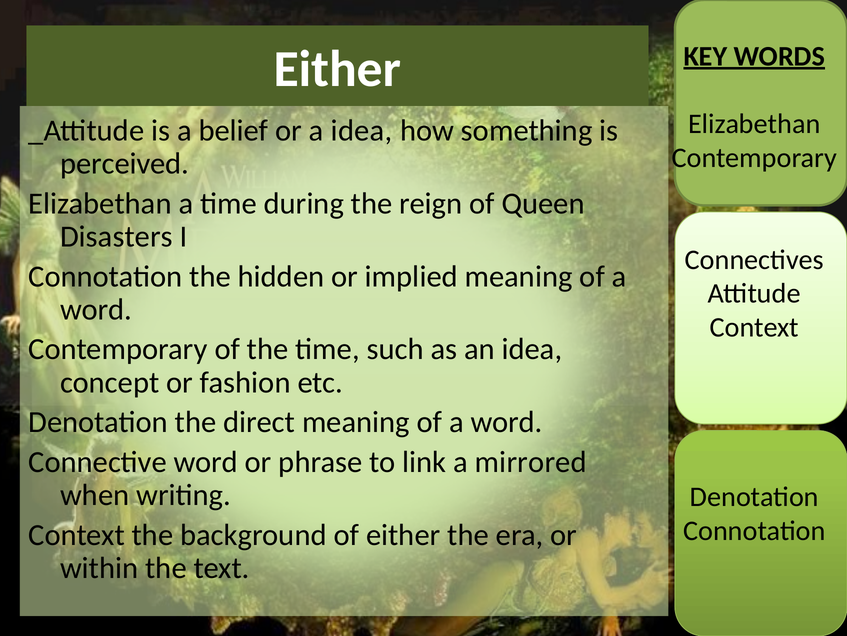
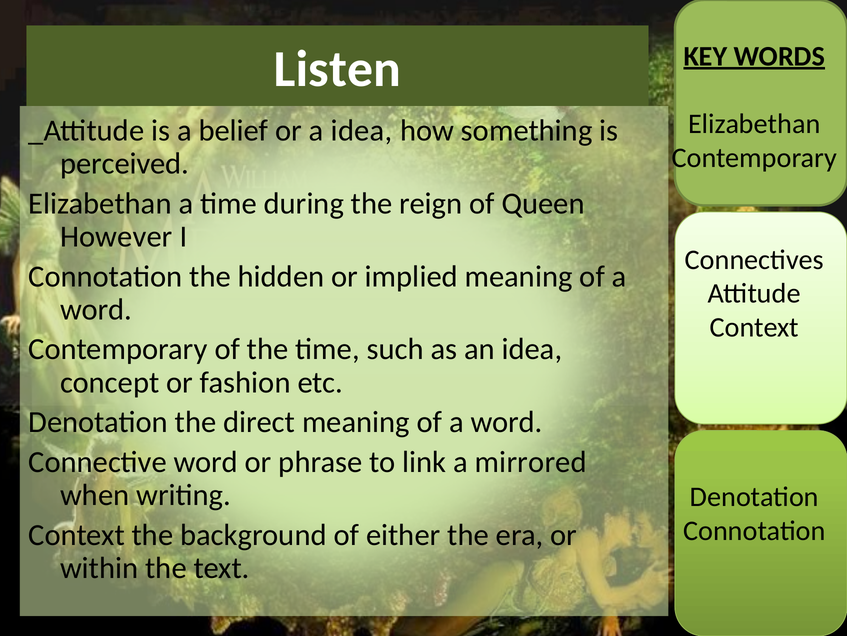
Either at (337, 69): Either -> Listen
Disasters: Disasters -> However
